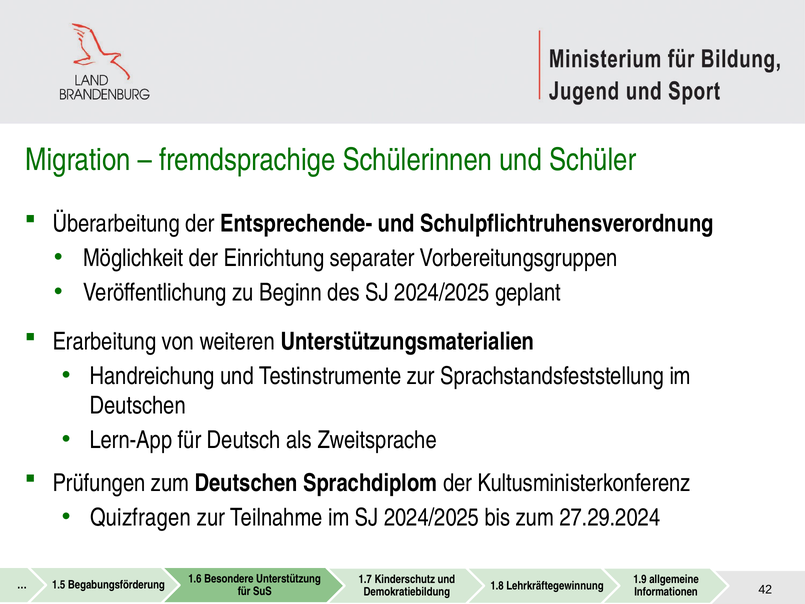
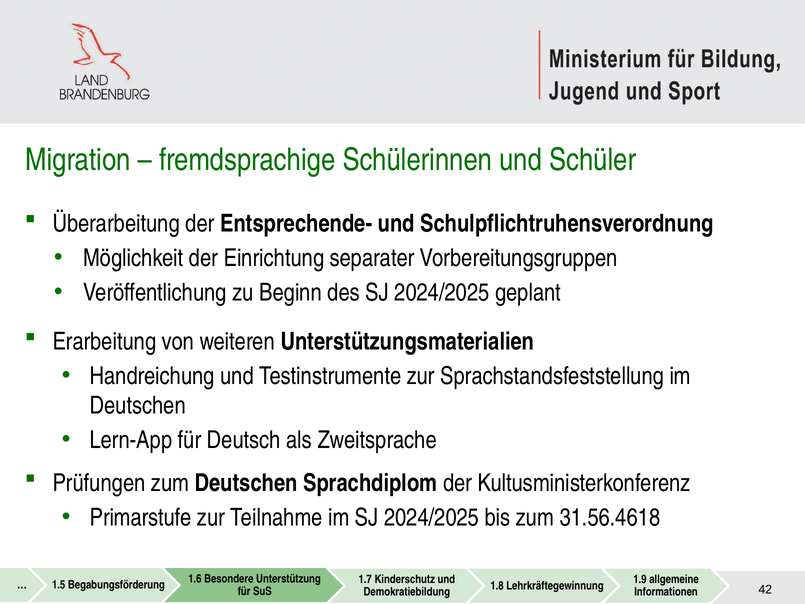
Quizfragen: Quizfragen -> Primarstufe
27.29.2024: 27.29.2024 -> 31.56.4618
